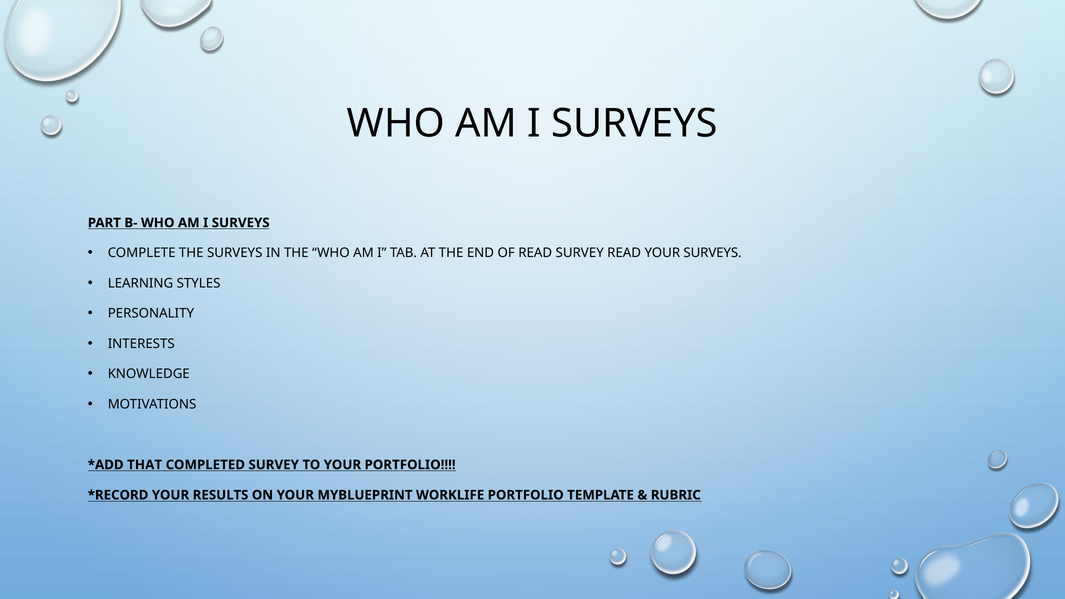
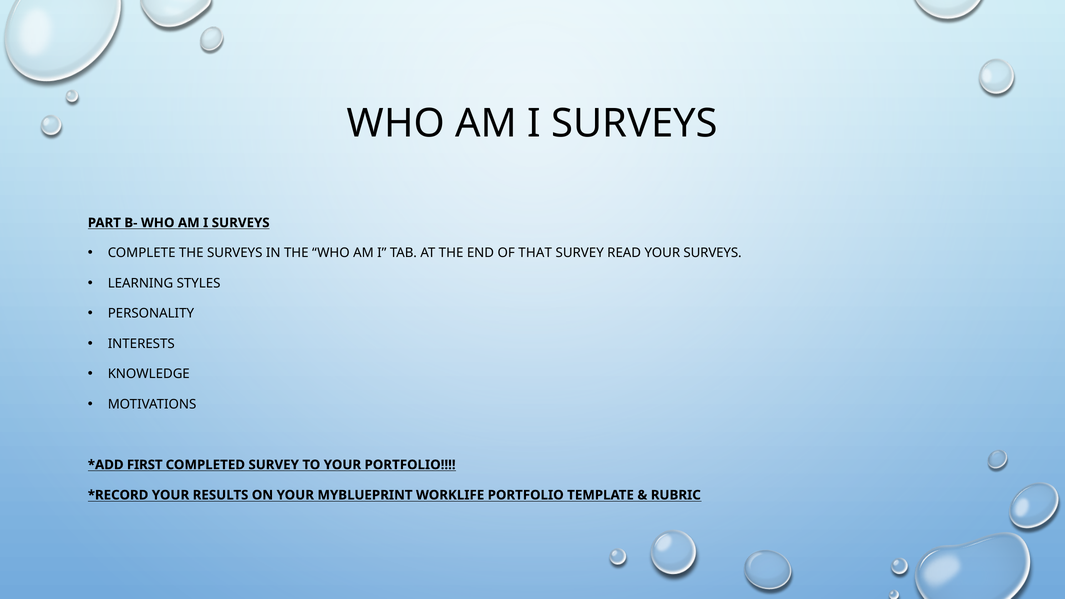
OF READ: READ -> THAT
THAT: THAT -> FIRST
